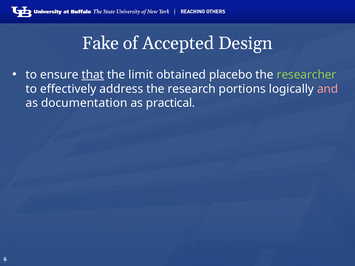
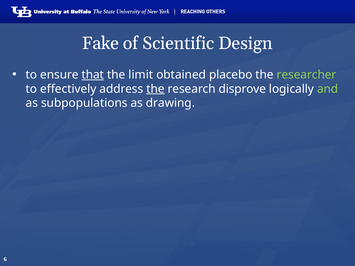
Accepted: Accepted -> Scientific
the at (156, 89) underline: none -> present
portions: portions -> disprove
and colour: pink -> light green
documentation: documentation -> subpopulations
practical: practical -> drawing
